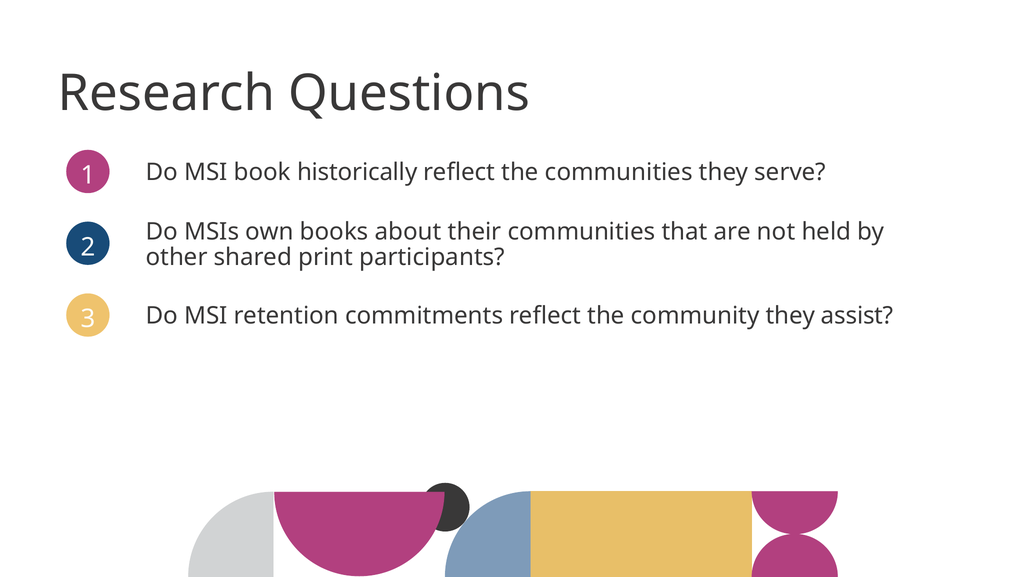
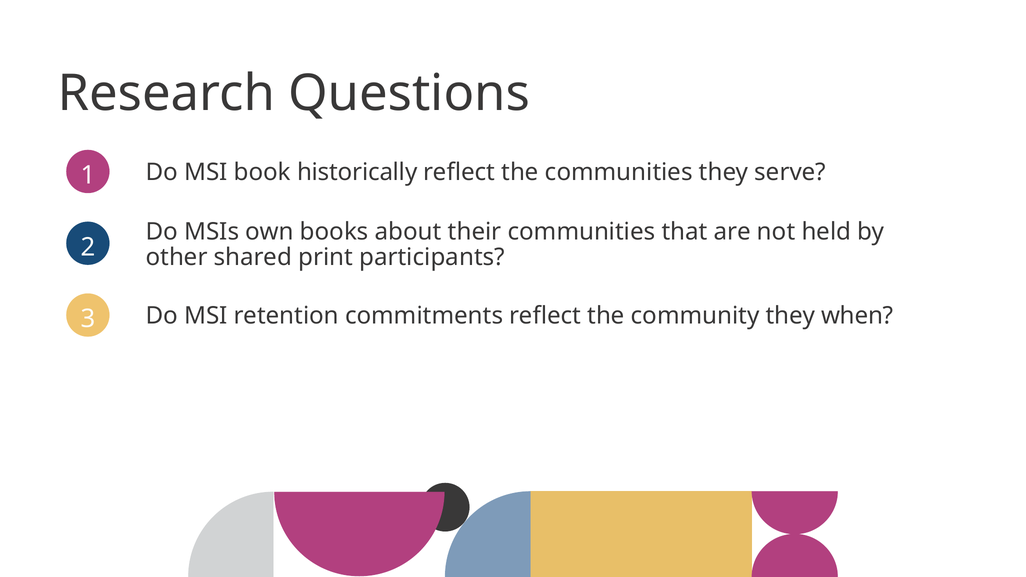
assist: assist -> when
